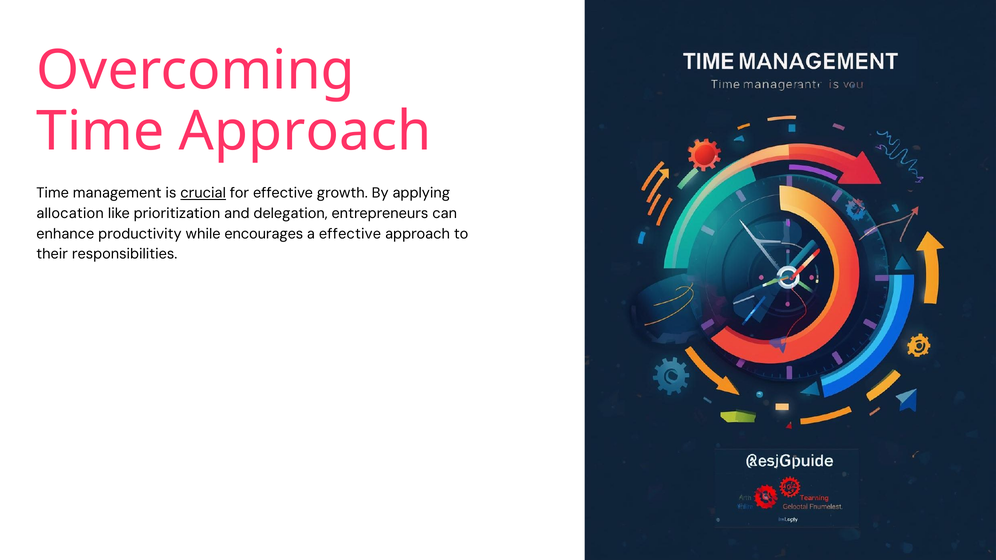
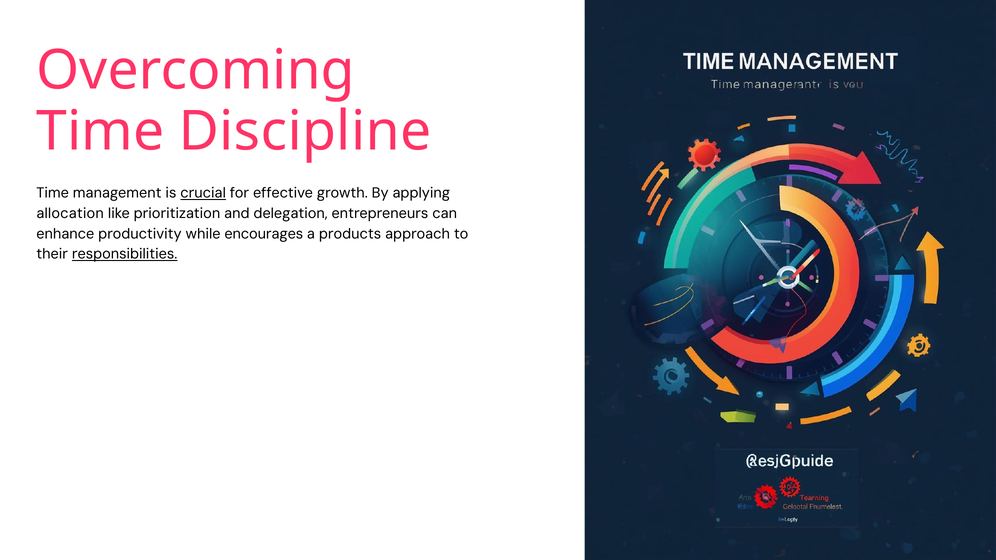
Time Approach: Approach -> Discipline
a effective: effective -> products
responsibilities underline: none -> present
